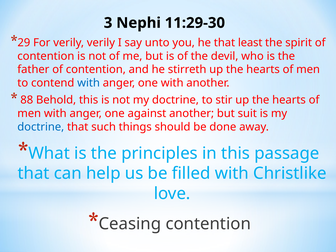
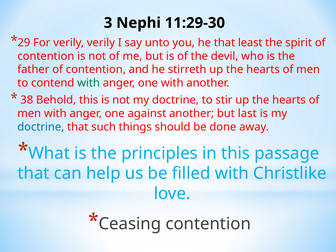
with at (89, 83) colour: blue -> green
88: 88 -> 38
suit: suit -> last
